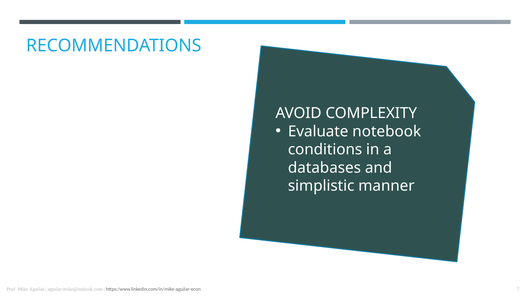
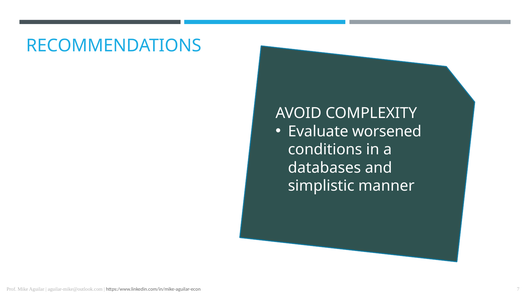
notebook: notebook -> worsened
